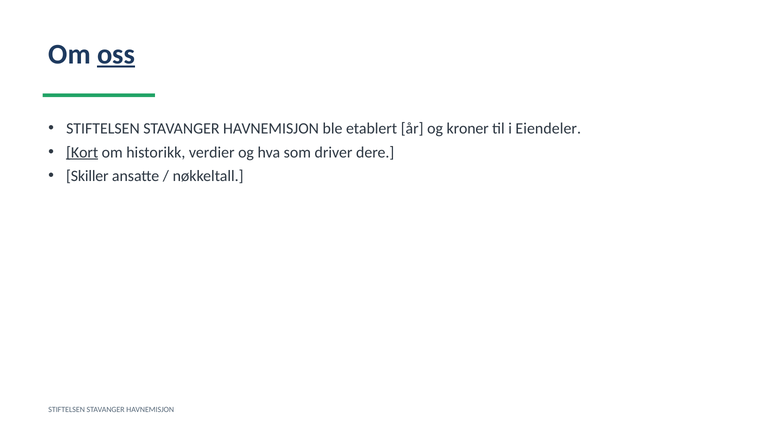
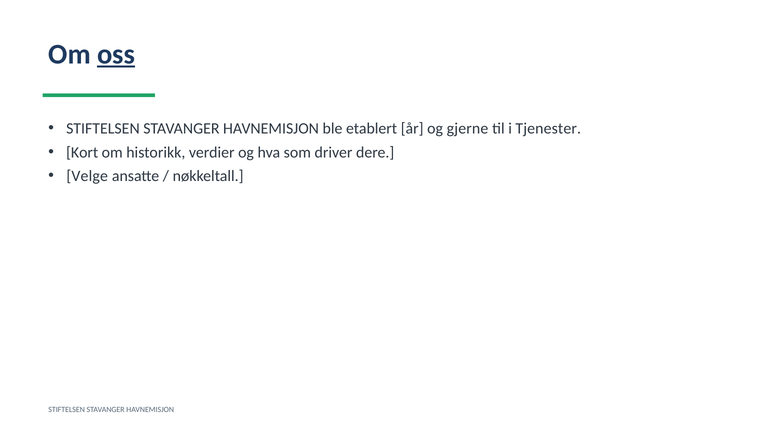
kroner: kroner -> gjerne
Eiendeler: Eiendeler -> Tjenester
Kort underline: present -> none
Skiller: Skiller -> Velge
